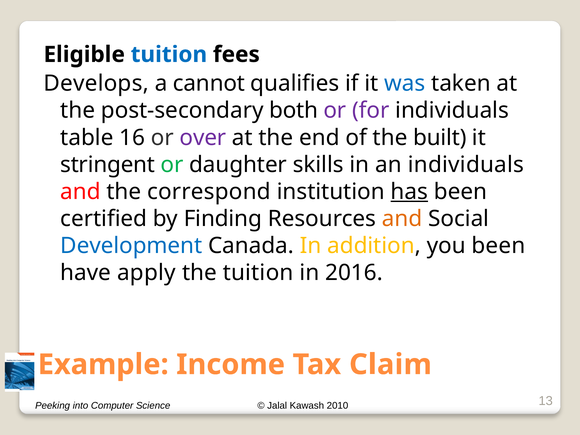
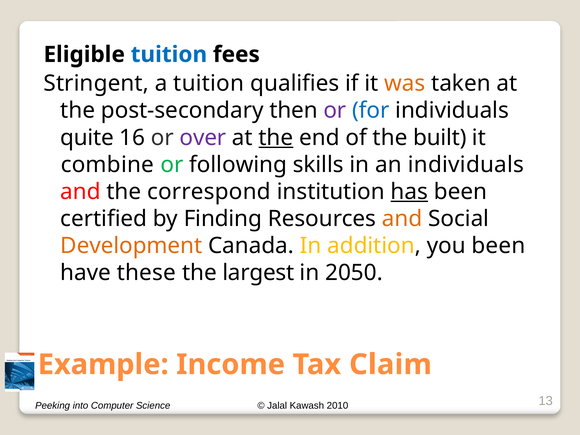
Develops: Develops -> Stringent
a cannot: cannot -> tuition
was colour: blue -> orange
both: both -> then
for colour: purple -> blue
table: table -> quite
the at (276, 138) underline: none -> present
stringent: stringent -> combine
daughter: daughter -> following
Development colour: blue -> orange
apply: apply -> these
the tuition: tuition -> largest
2016: 2016 -> 2050
